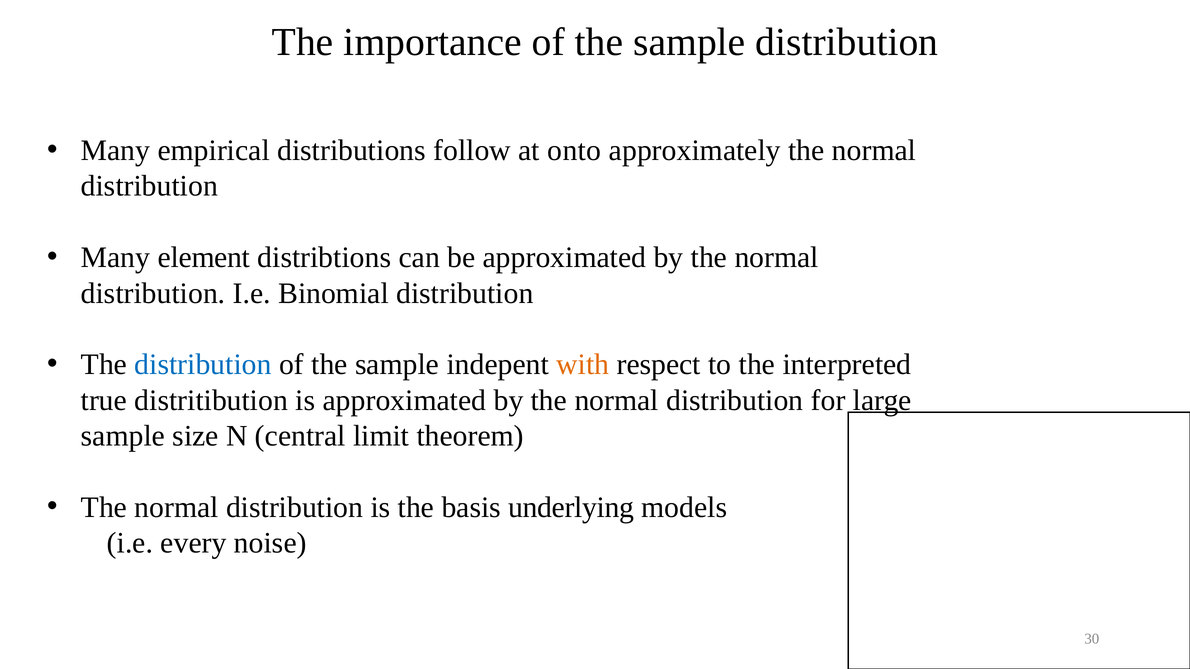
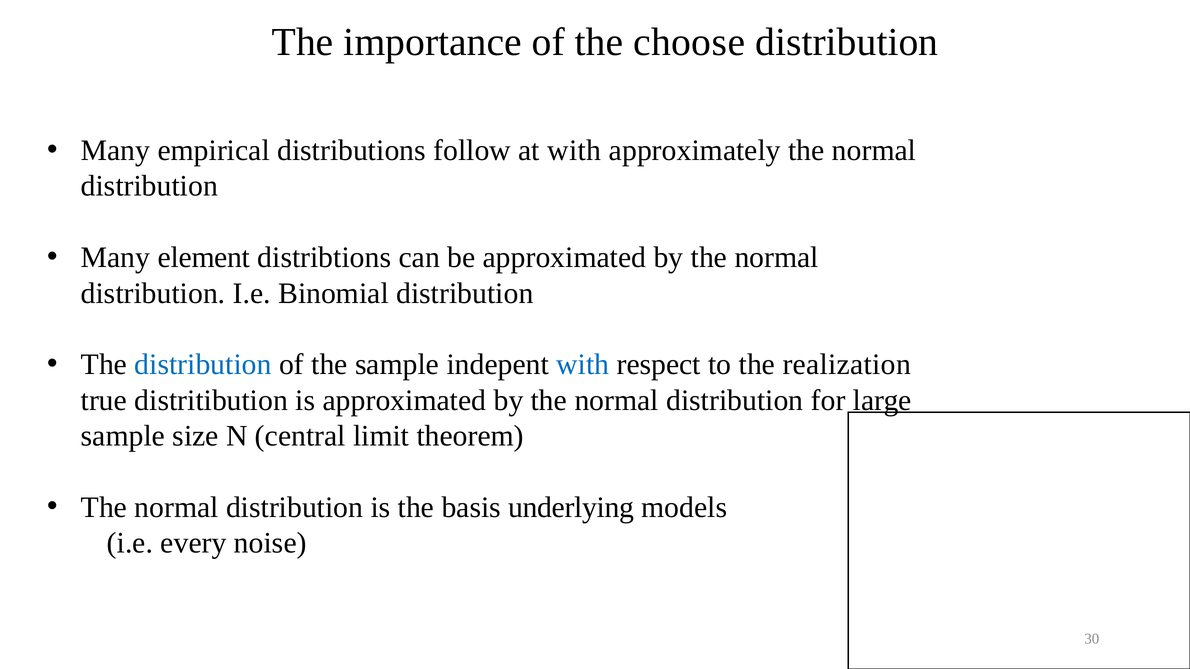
importance of the sample: sample -> choose
at onto: onto -> with
with at (583, 365) colour: orange -> blue
interpreted: interpreted -> realization
